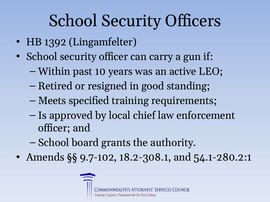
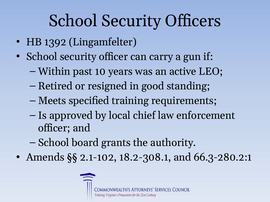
9.7-102: 9.7-102 -> 2.1-102
54.1-280.2:1: 54.1-280.2:1 -> 66.3-280.2:1
